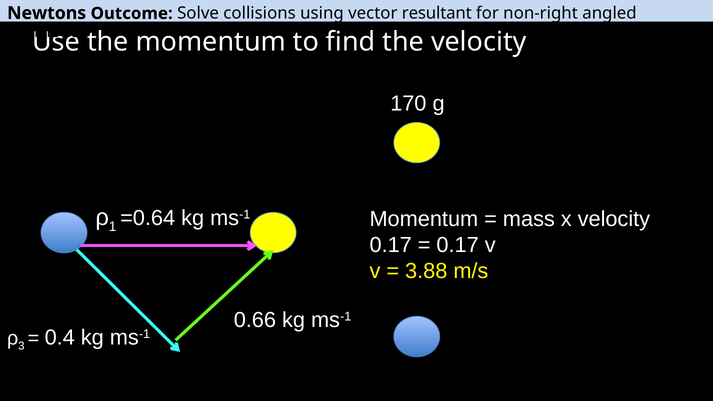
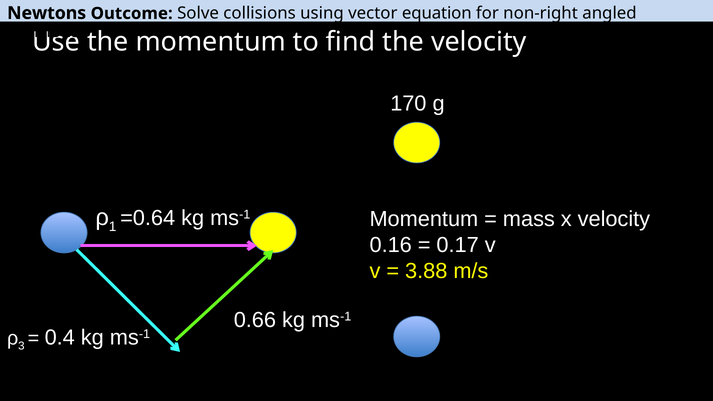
resultant: resultant -> equation
0.17 at (391, 245): 0.17 -> 0.16
